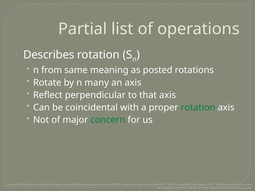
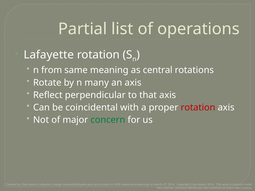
Describes at (49, 55): Describes -> Lafayette
as posted: posted -> central
rotation at (198, 108) colour: green -> red
